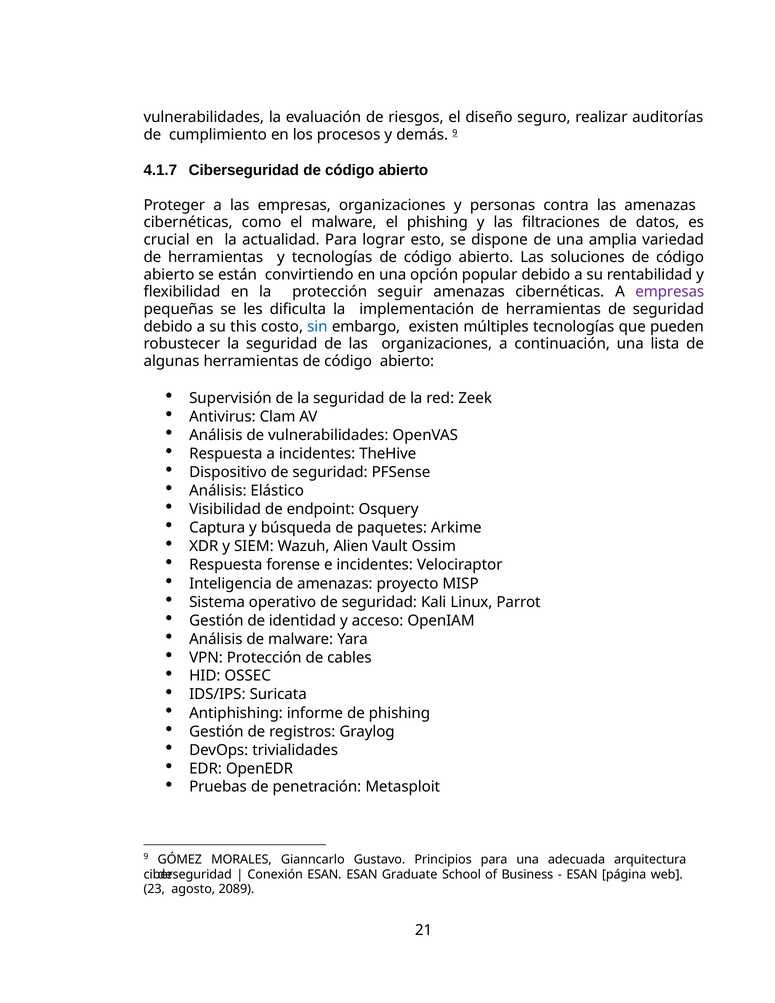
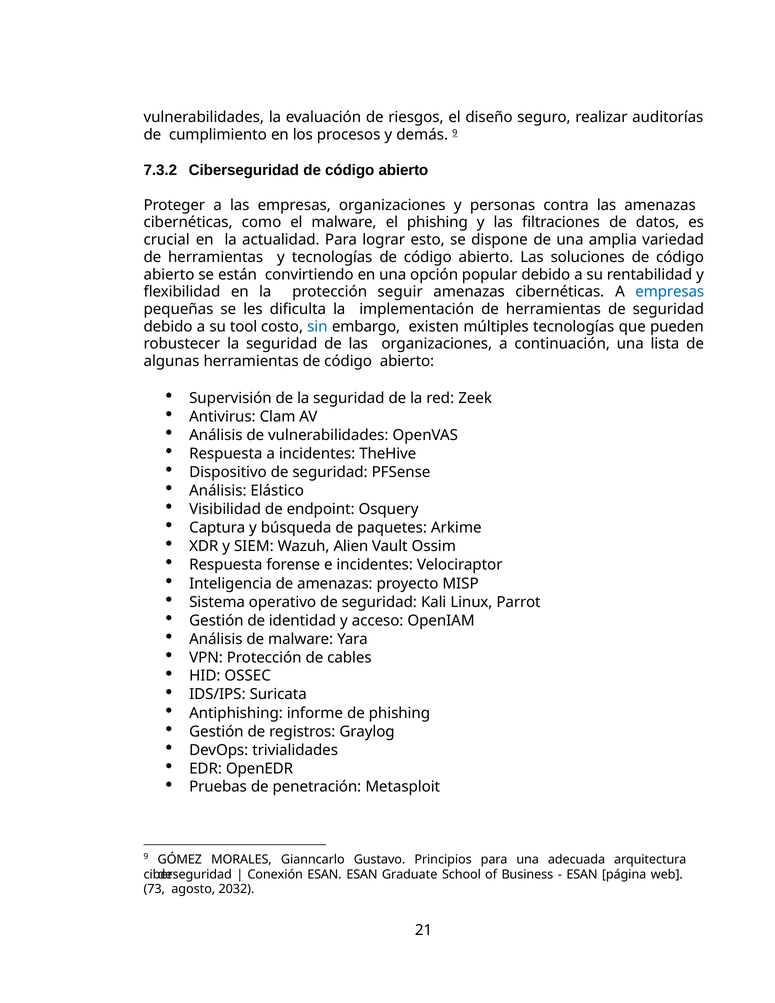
4.1.7: 4.1.7 -> 7.3.2
empresas at (670, 292) colour: purple -> blue
this: this -> tool
23: 23 -> 73
2089: 2089 -> 2032
